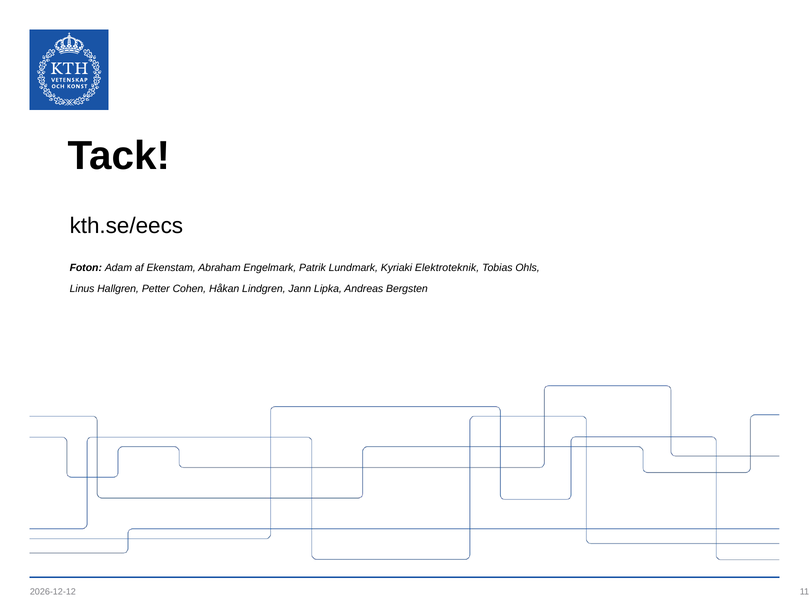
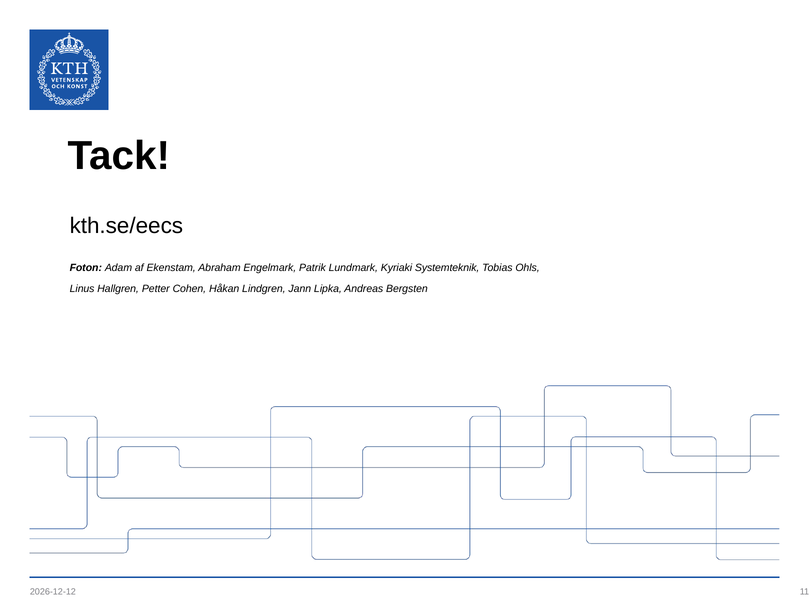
Elektroteknik: Elektroteknik -> Systemteknik
